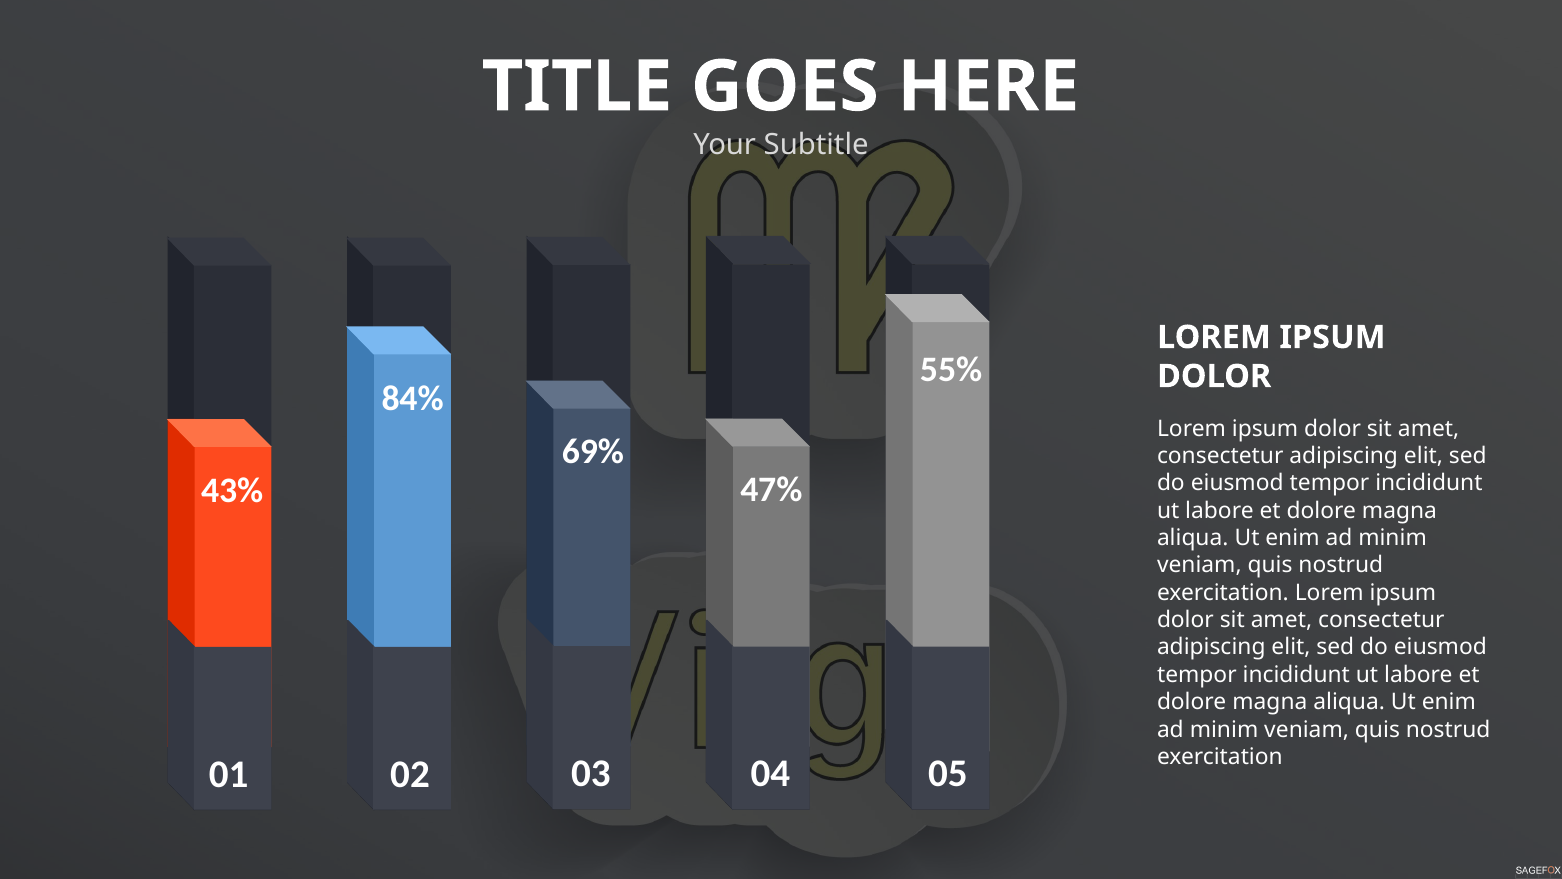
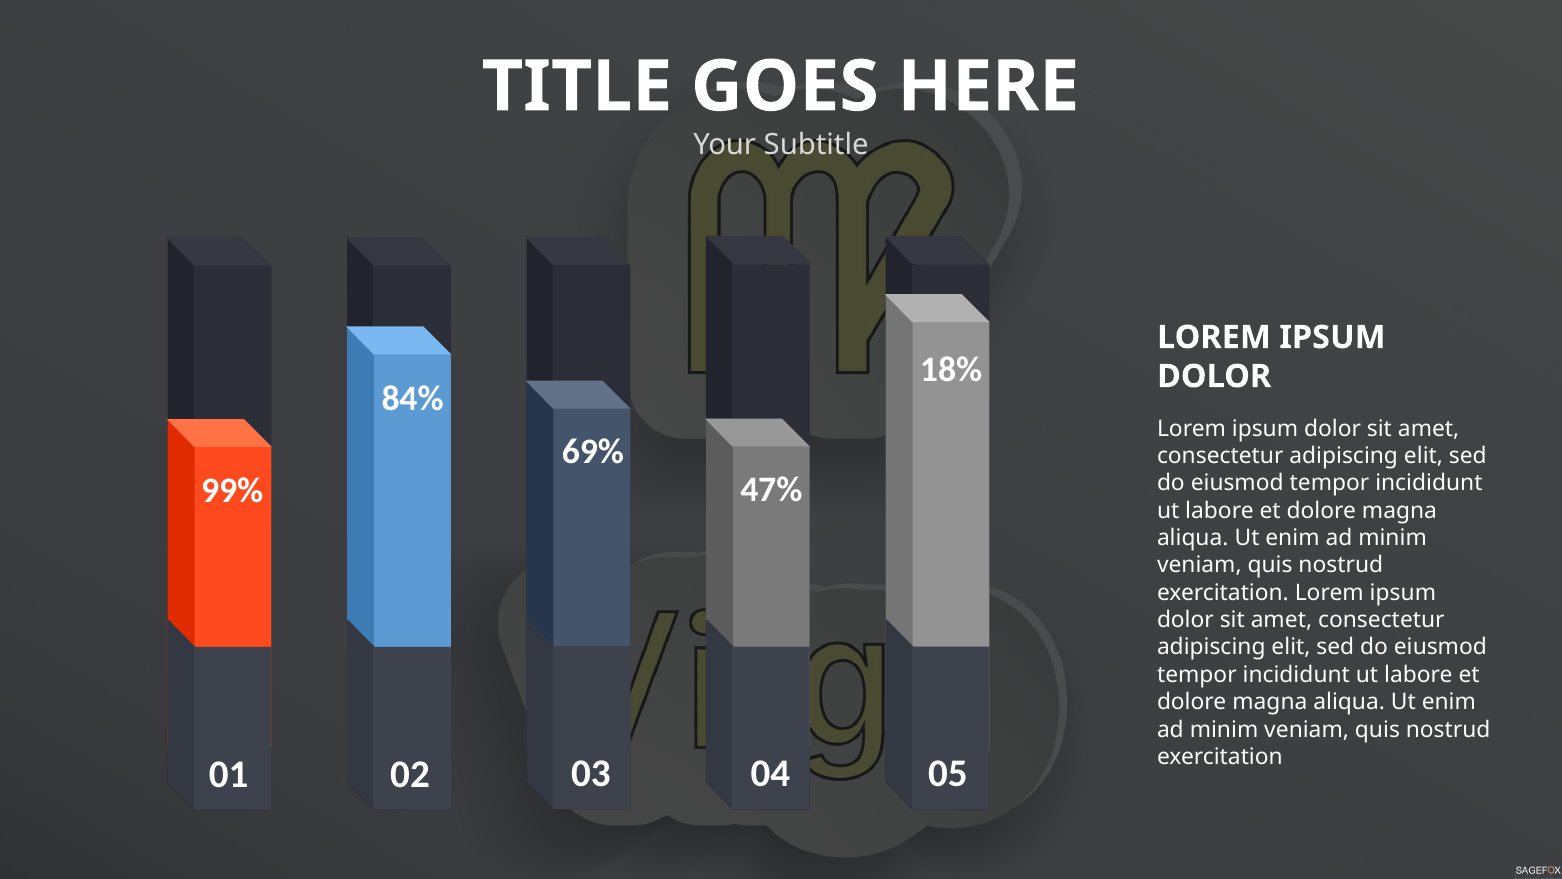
55%: 55% -> 18%
43%: 43% -> 99%
